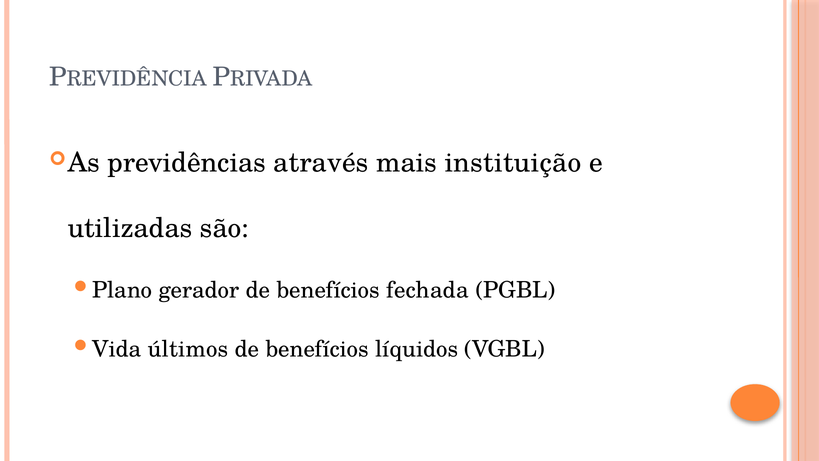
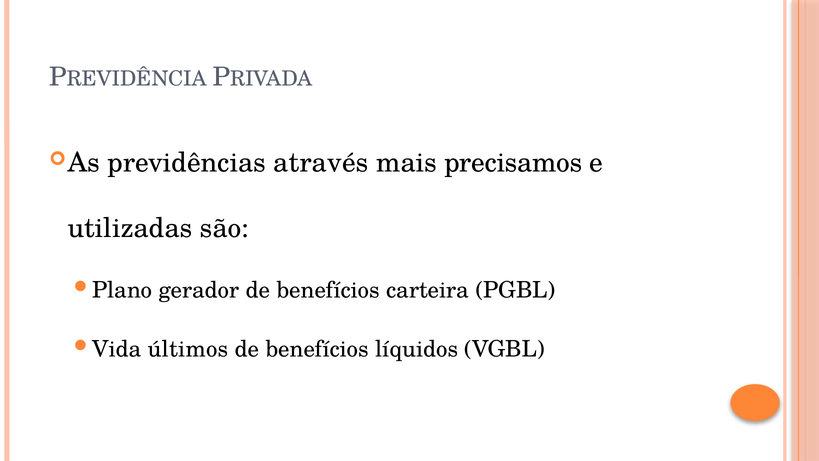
instituição: instituição -> precisamos
fechada: fechada -> carteira
